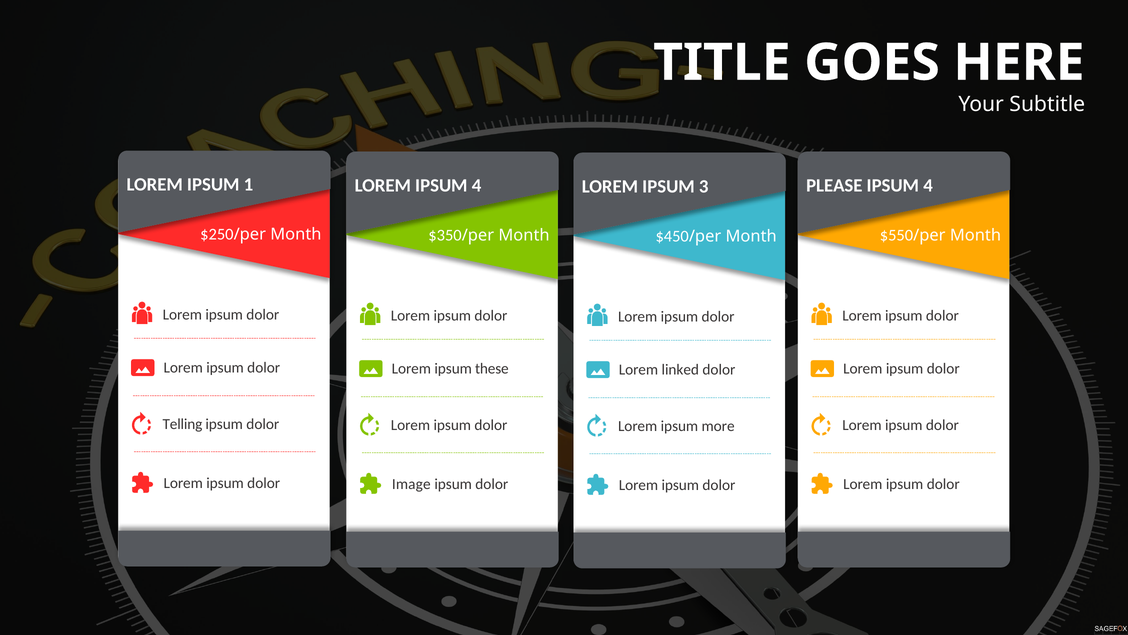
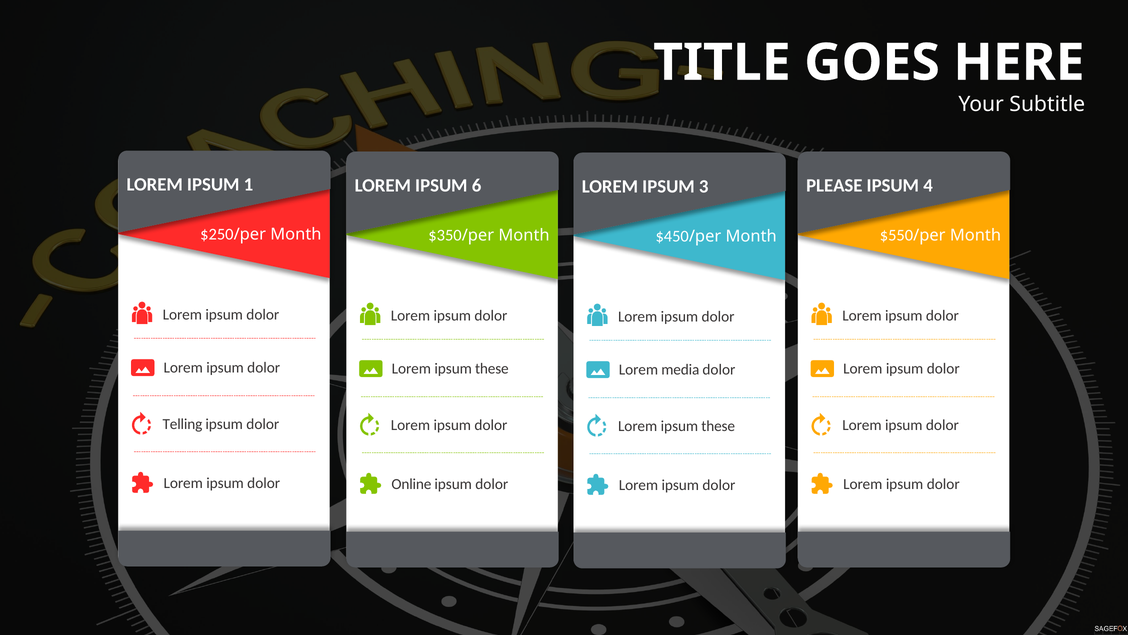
LOREM IPSUM 4: 4 -> 6
linked: linked -> media
more at (718, 426): more -> these
Image: Image -> Online
